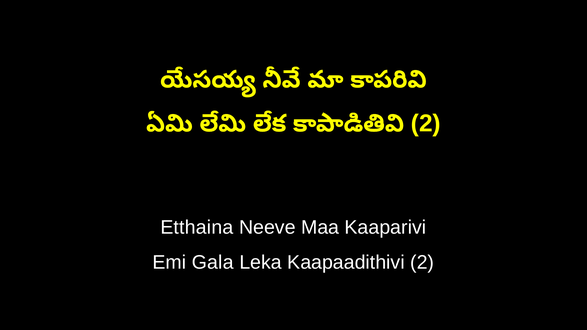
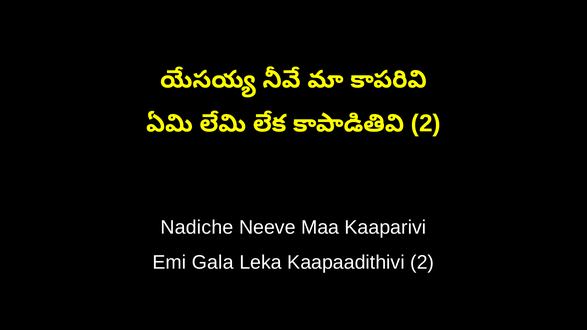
Etthaina: Etthaina -> Nadiche
